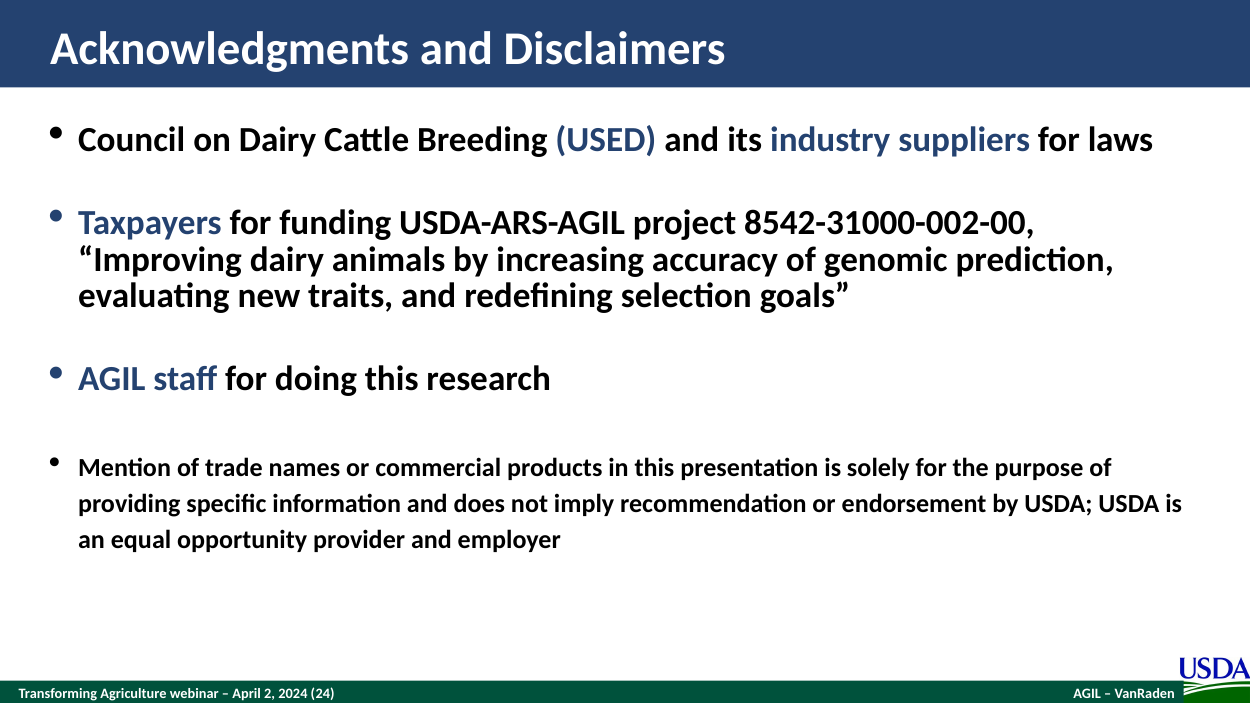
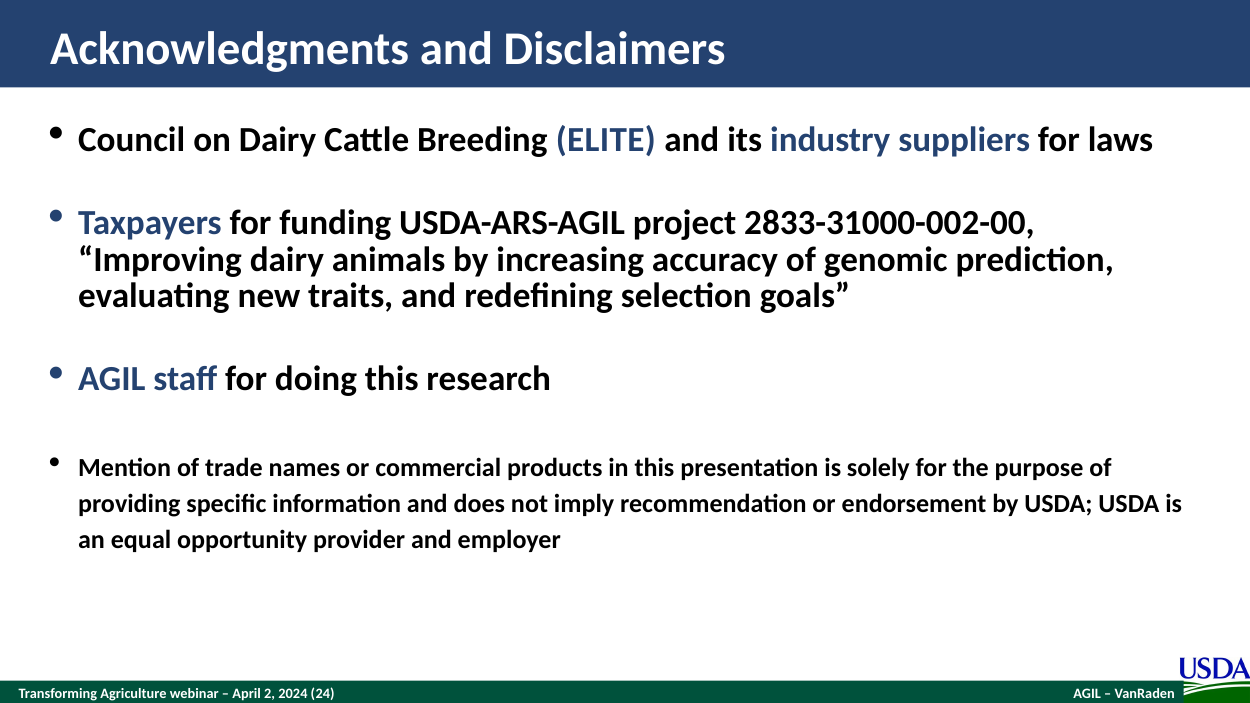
USED: USED -> ELITE
8542-31000-002-00: 8542-31000-002-00 -> 2833-31000-002-00
